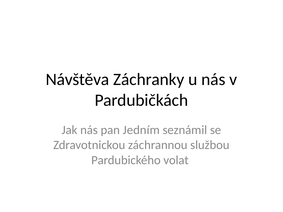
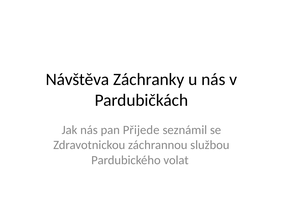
Jedním: Jedním -> Přijede
